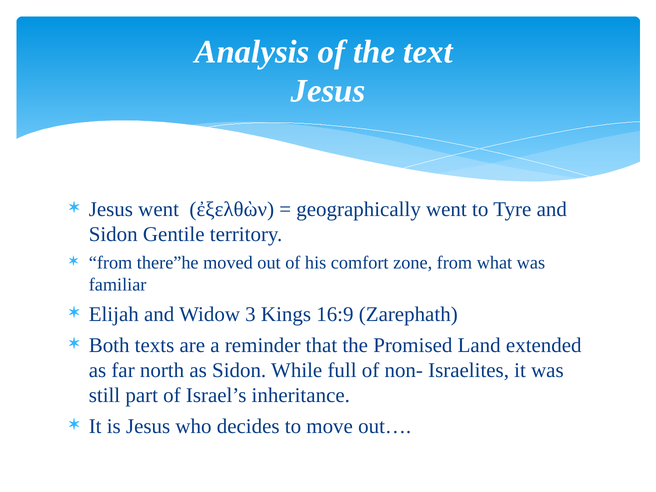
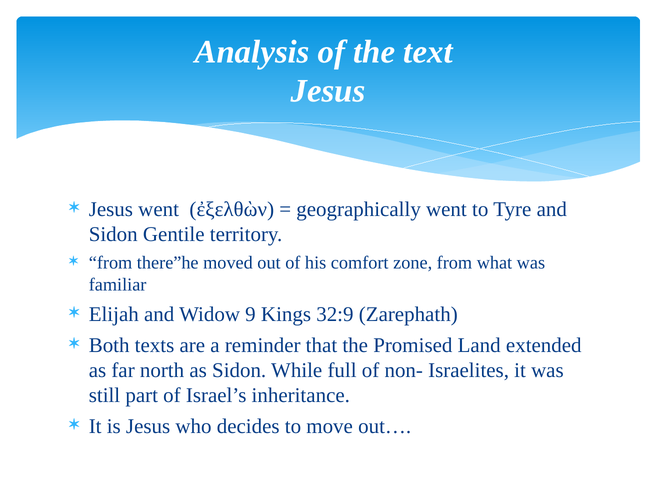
3: 3 -> 9
16:9: 16:9 -> 32:9
